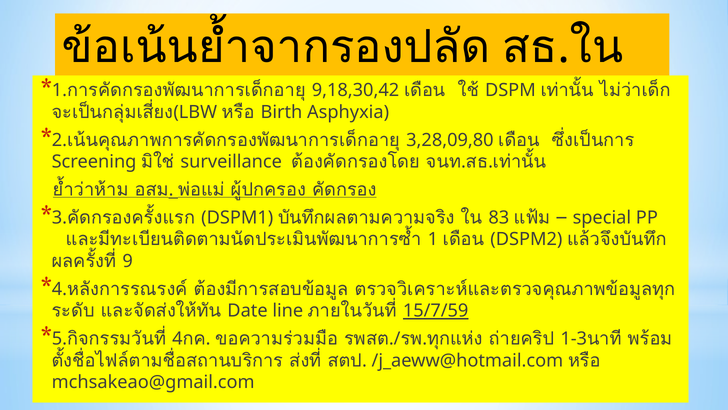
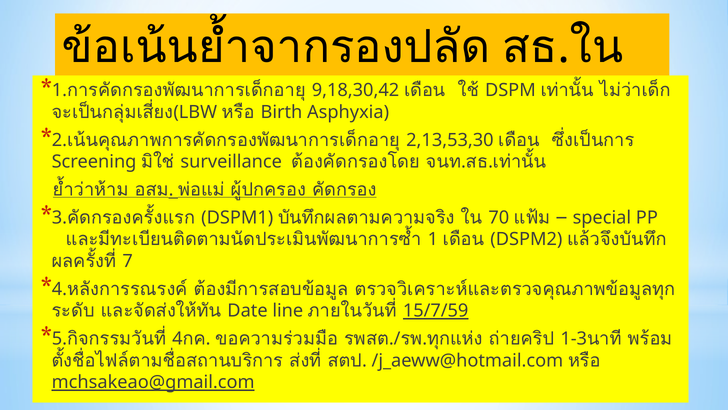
3,28,09,80: 3,28,09,80 -> 2,13,53,30
83: 83 -> 70
9: 9 -> 7
mchsakeao@gmail.com underline: none -> present
